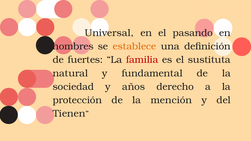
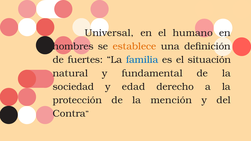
pasando: pasando -> humano
familia colour: red -> blue
sustituta: sustituta -> situación
años: años -> edad
Tienen: Tienen -> Contra
